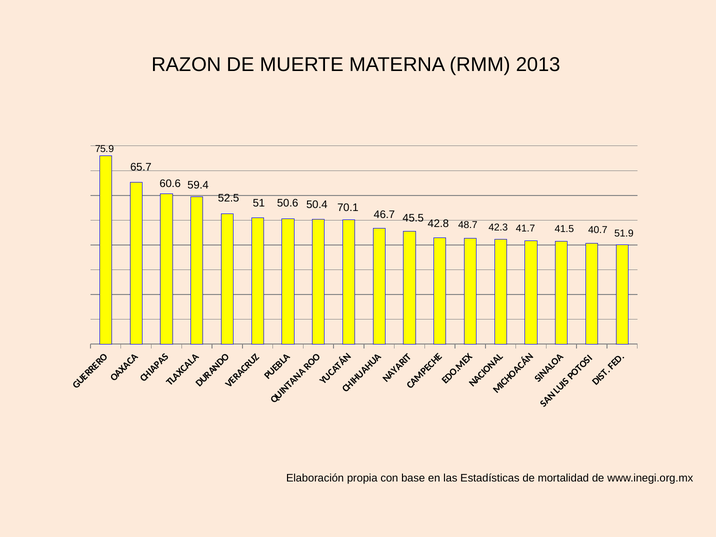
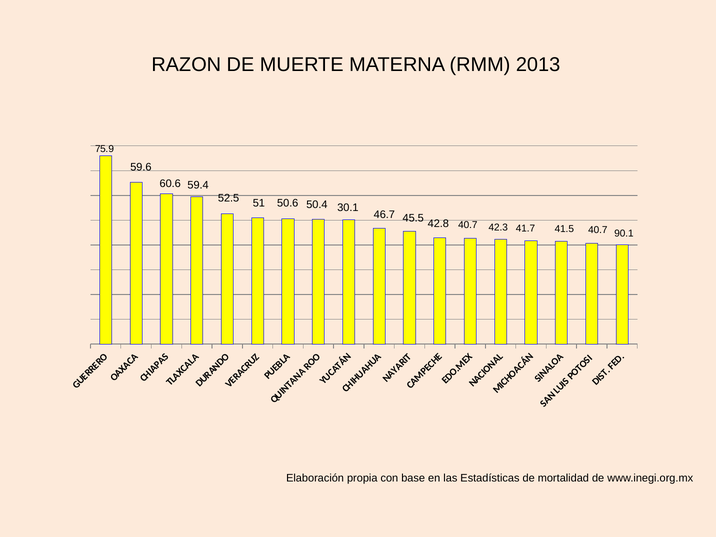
65.7: 65.7 -> 59.6
70.1: 70.1 -> 30.1
42.8 48.7: 48.7 -> 40.7
51.9: 51.9 -> 90.1
